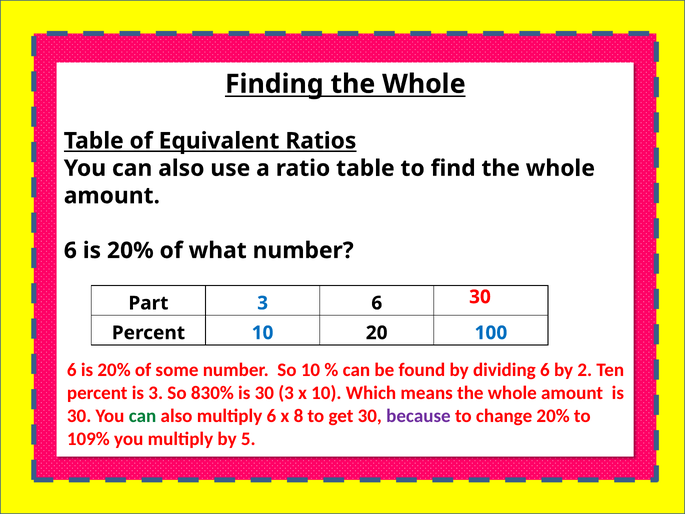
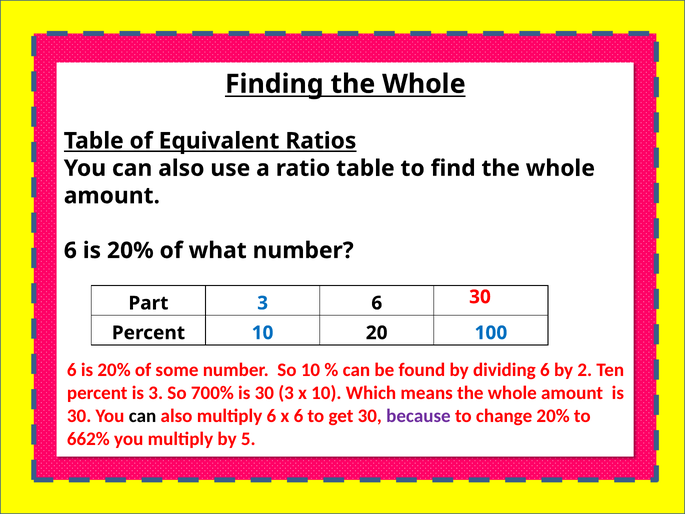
830%: 830% -> 700%
can at (143, 416) colour: green -> black
x 8: 8 -> 6
109%: 109% -> 662%
